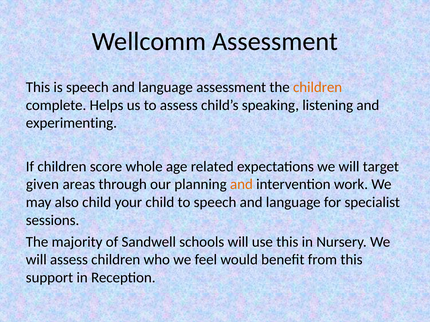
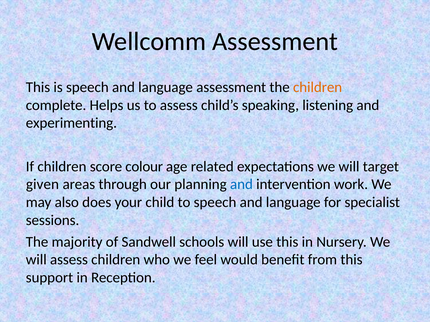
whole: whole -> colour
and at (241, 185) colour: orange -> blue
also child: child -> does
